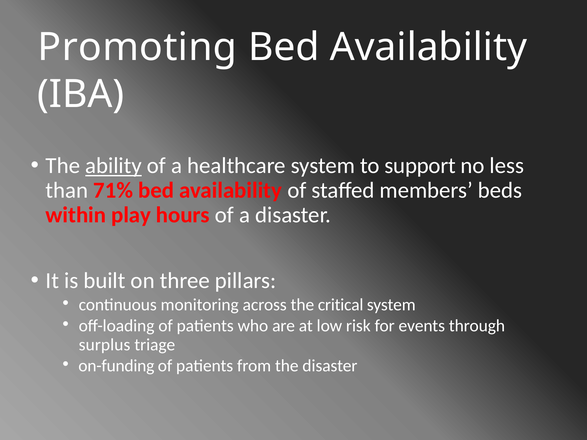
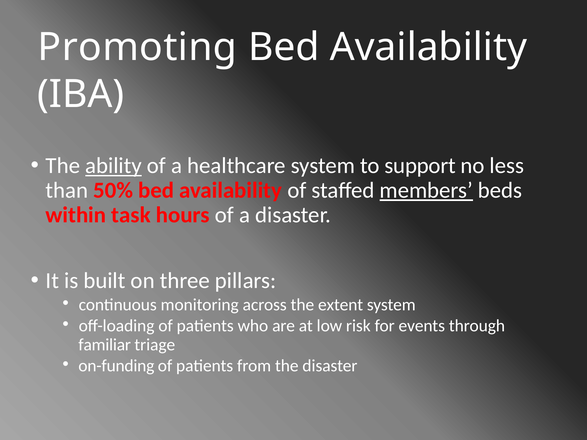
71%: 71% -> 50%
members underline: none -> present
play: play -> task
critical: critical -> extent
surplus: surplus -> familiar
